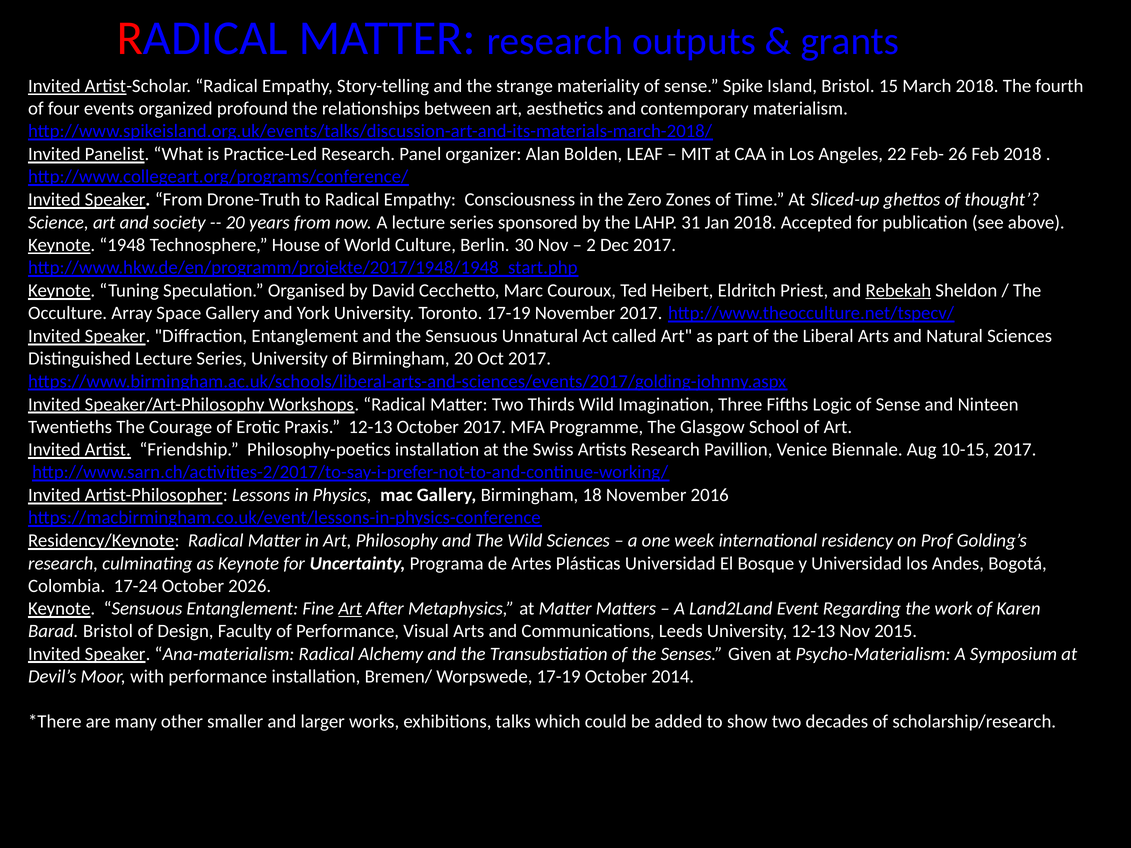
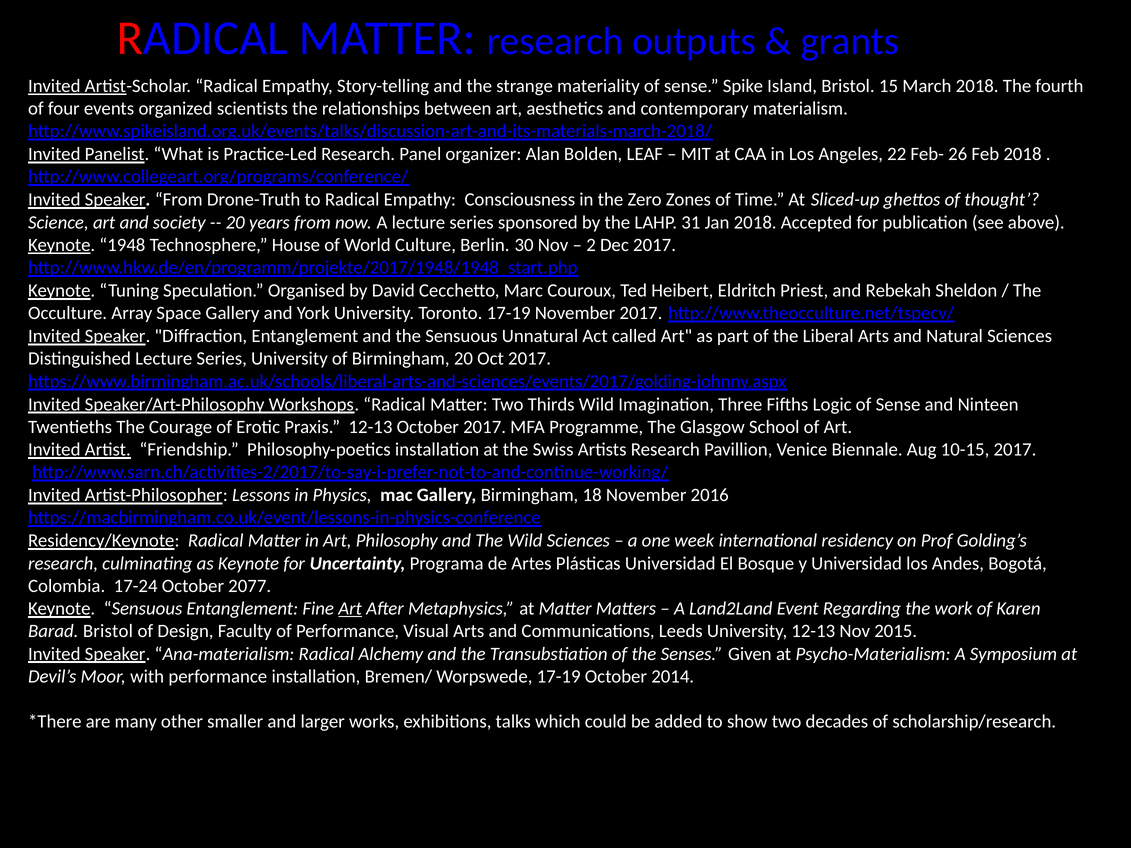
profound: profound -> scientists
Rebekah underline: present -> none
2026: 2026 -> 2077
